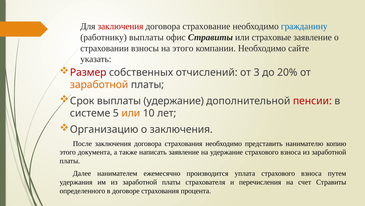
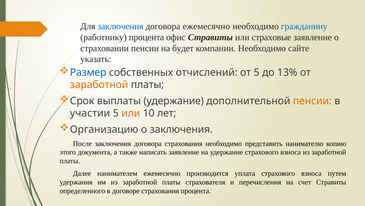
заключения at (120, 26) colour: red -> blue
договора страхование: страхование -> ежемесячно
работнику выплаты: выплаты -> процента
страховании взносы: взносы -> пенсии
на этого: этого -> будет
Размер colour: red -> blue
от 3: 3 -> 5
20%: 20% -> 13%
пенсии at (312, 101) colour: red -> orange
системе: системе -> участии
